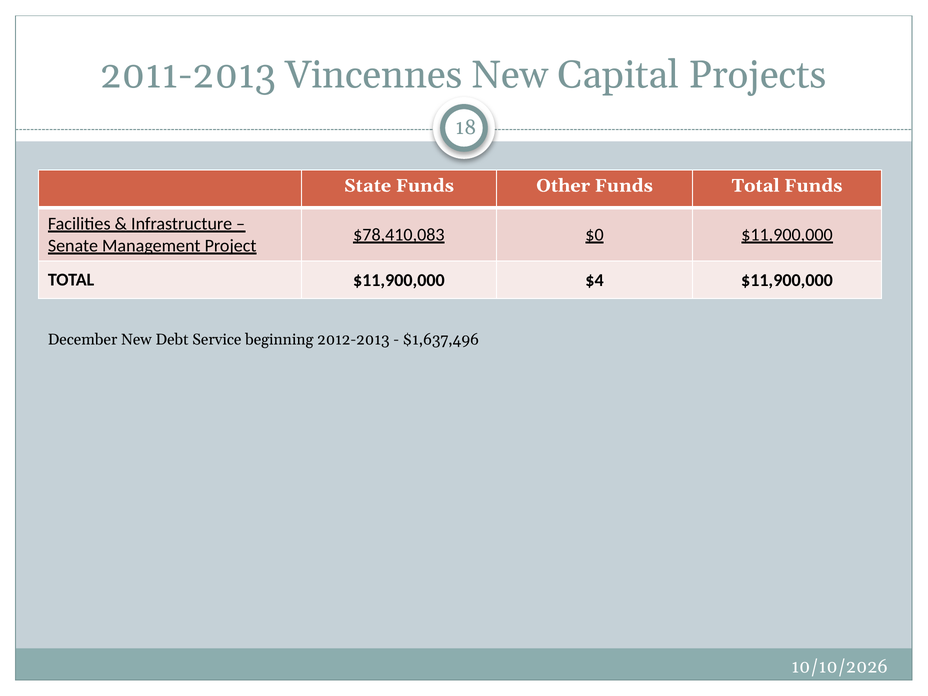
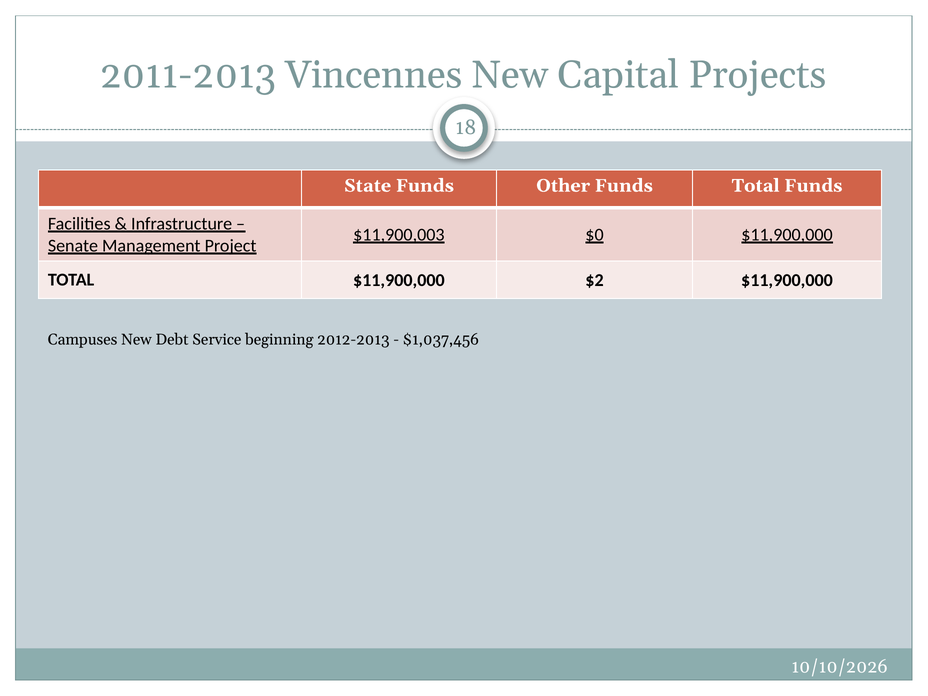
$78,410,083: $78,410,083 -> $11,900,003
$4: $4 -> $2
December: December -> Campuses
$1,637,496: $1,637,496 -> $1,037,456
